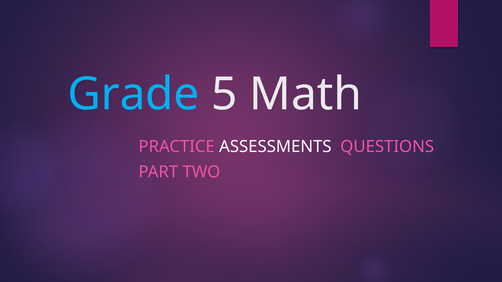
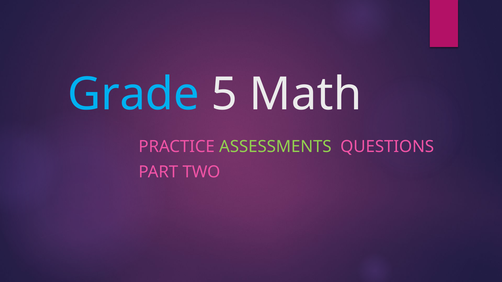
ASSESSMENTS colour: white -> light green
